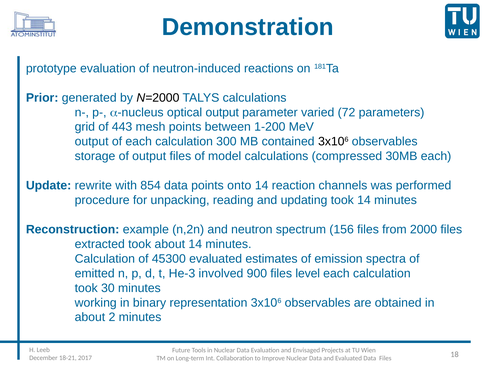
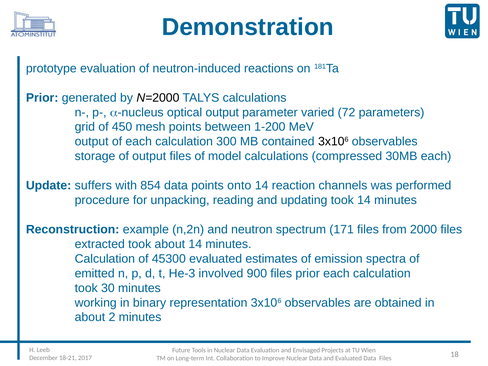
443: 443 -> 450
rewrite: rewrite -> suffers
156: 156 -> 171
files level: level -> prior
